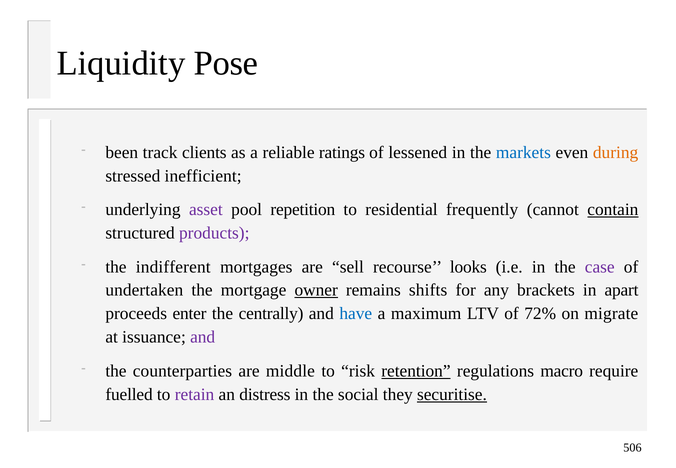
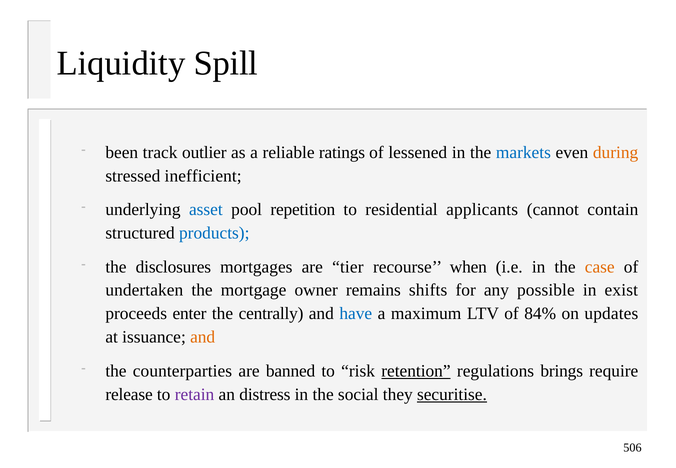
Pose: Pose -> Spill
clients: clients -> outlier
asset colour: purple -> blue
frequently: frequently -> applicants
contain underline: present -> none
products colour: purple -> blue
indifferent: indifferent -> disclosures
sell: sell -> tier
looks: looks -> when
case colour: purple -> orange
owner underline: present -> none
brackets: brackets -> possible
apart: apart -> exist
72%: 72% -> 84%
migrate: migrate -> updates
and at (203, 337) colour: purple -> orange
middle: middle -> banned
macro: macro -> brings
fuelled: fuelled -> release
